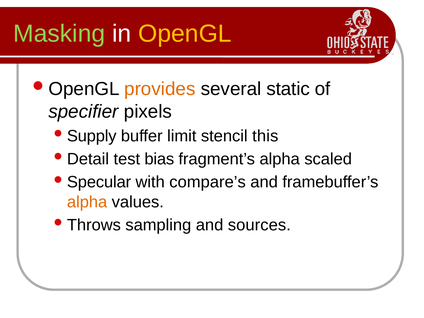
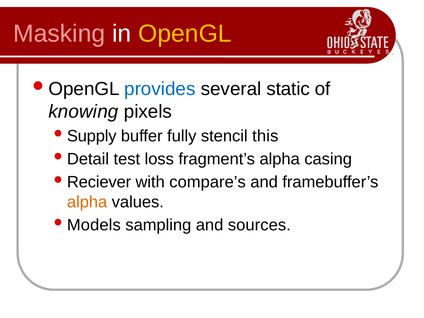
Masking colour: light green -> pink
provides colour: orange -> blue
specifier: specifier -> knowing
limit: limit -> fully
bias: bias -> loss
scaled: scaled -> casing
Specular: Specular -> Reciever
Throws: Throws -> Models
